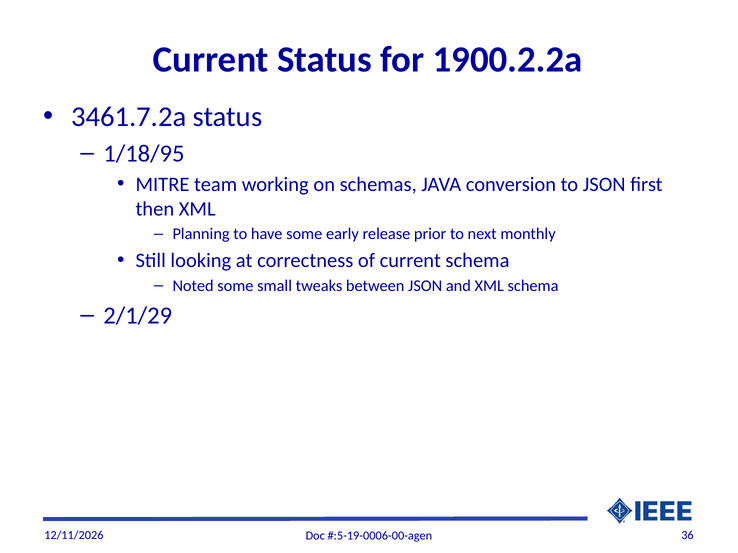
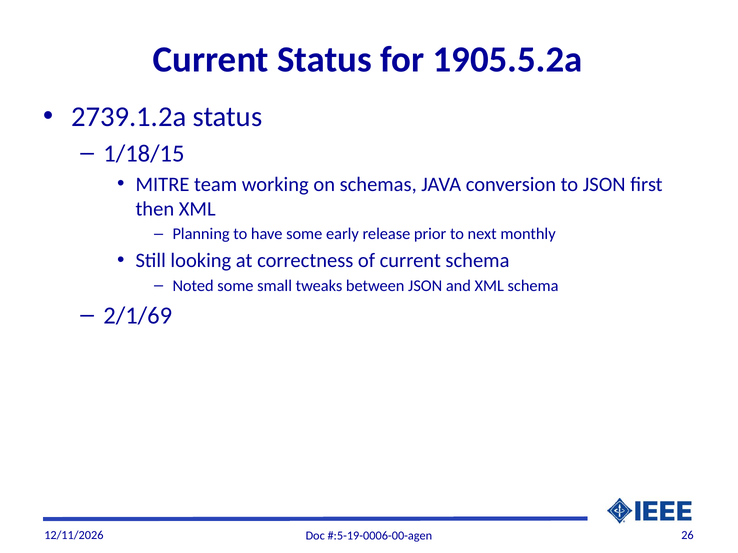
1900.2.2a: 1900.2.2a -> 1905.5.2a
3461.7.2a: 3461.7.2a -> 2739.1.2a
1/18/95: 1/18/95 -> 1/18/15
2/1/29: 2/1/29 -> 2/1/69
36: 36 -> 26
